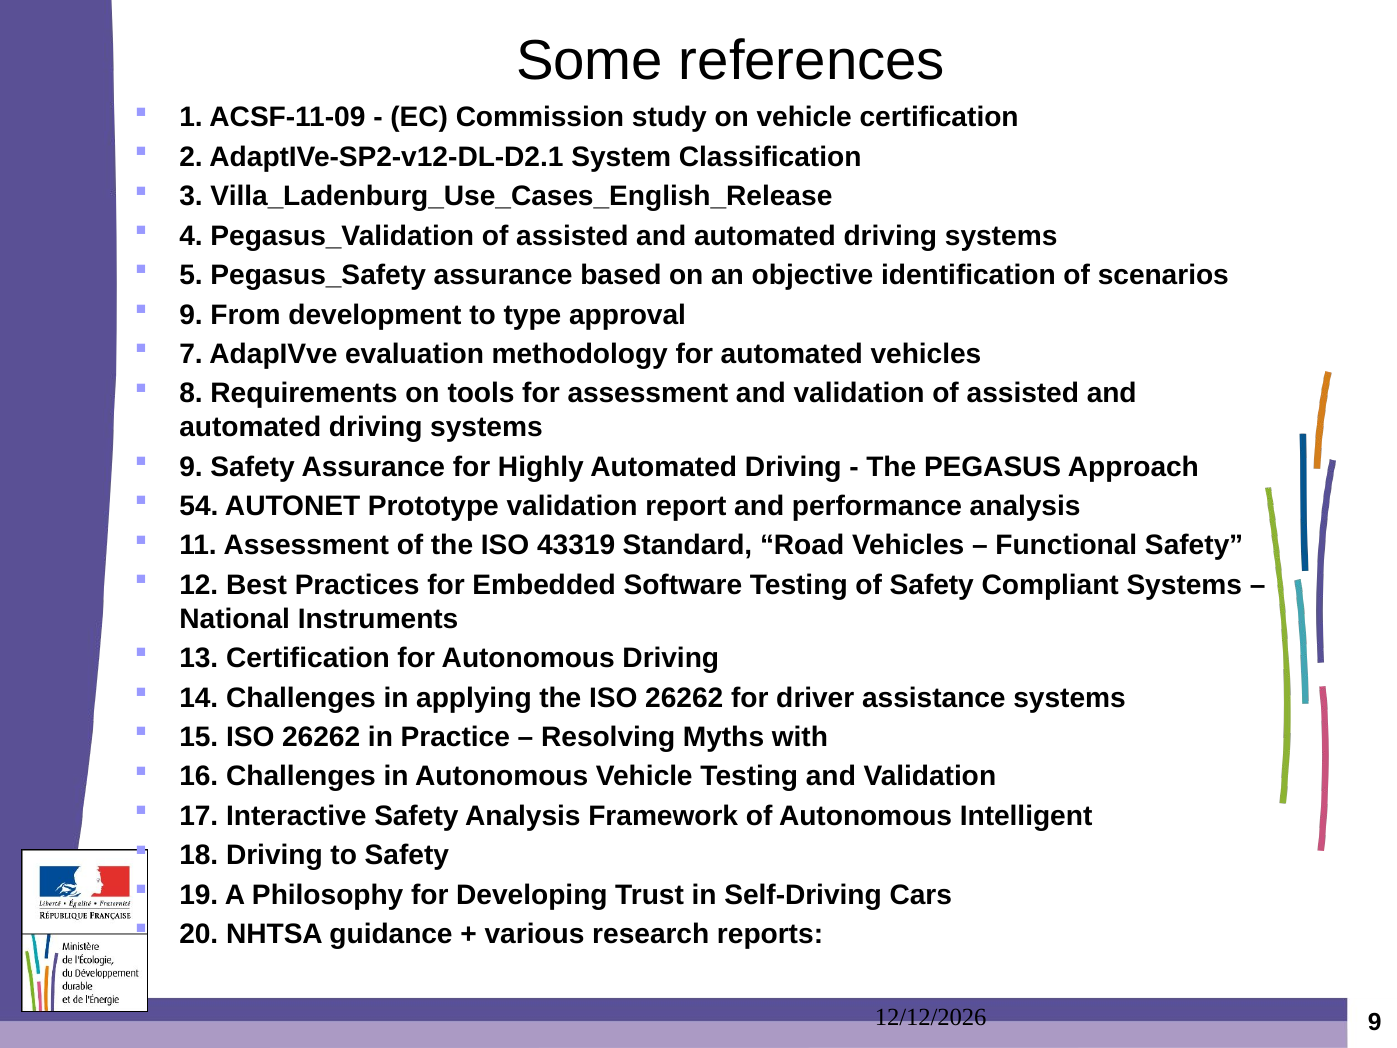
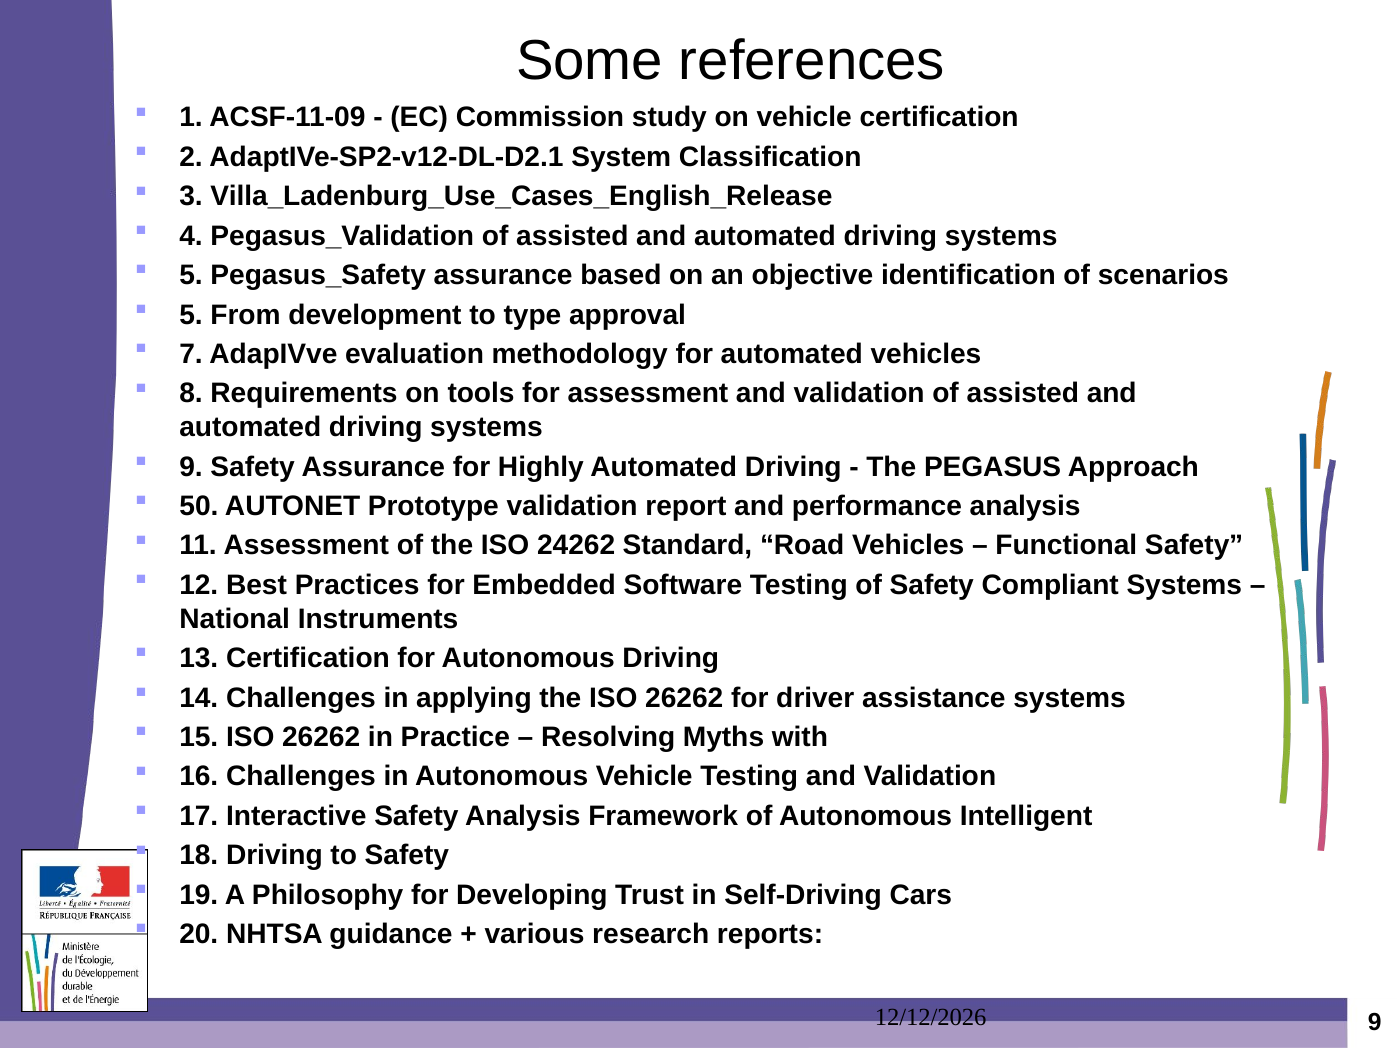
9 at (191, 315): 9 -> 5
54: 54 -> 50
43319: 43319 -> 24262
